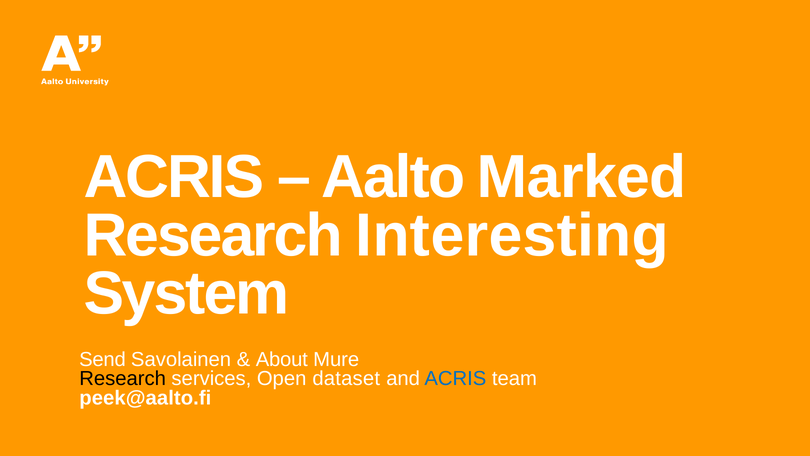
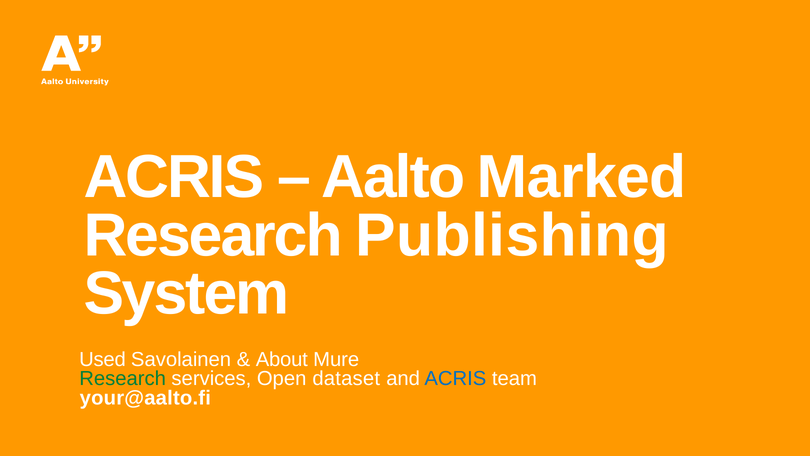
Interesting: Interesting -> Publishing
Send: Send -> Used
Research at (123, 378) colour: black -> green
peek@aalto.fi: peek@aalto.fi -> your@aalto.fi
